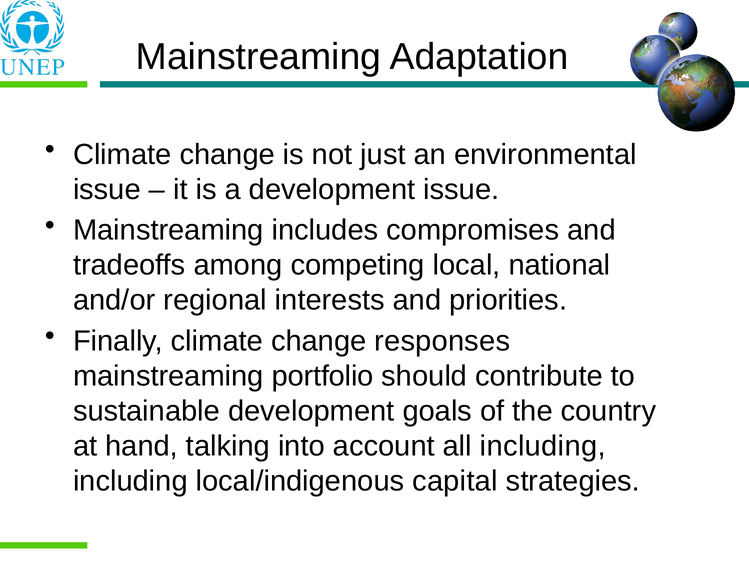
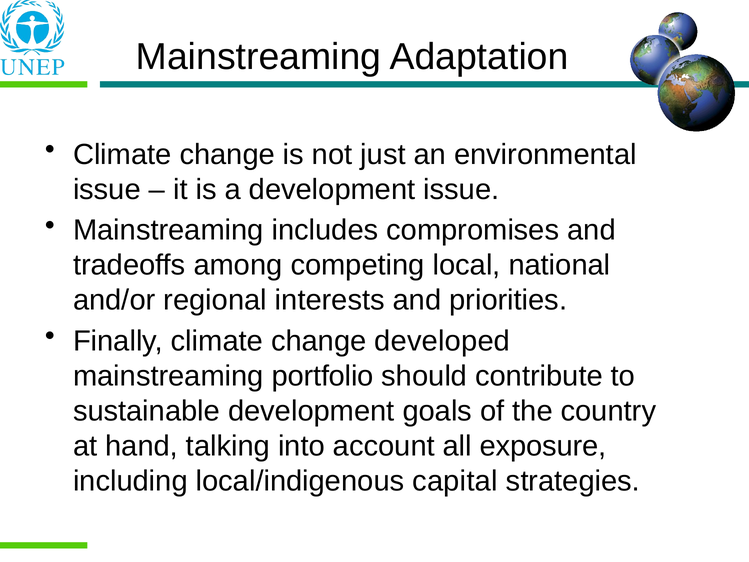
responses: responses -> developed
all including: including -> exposure
